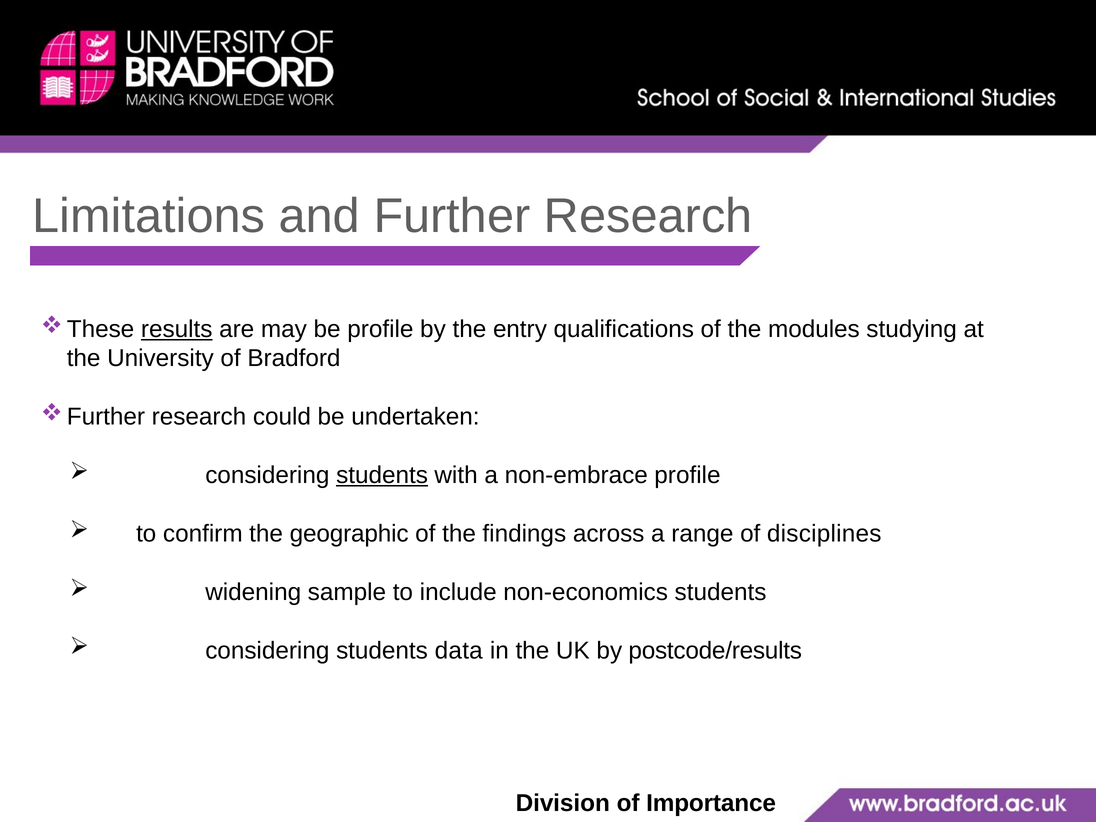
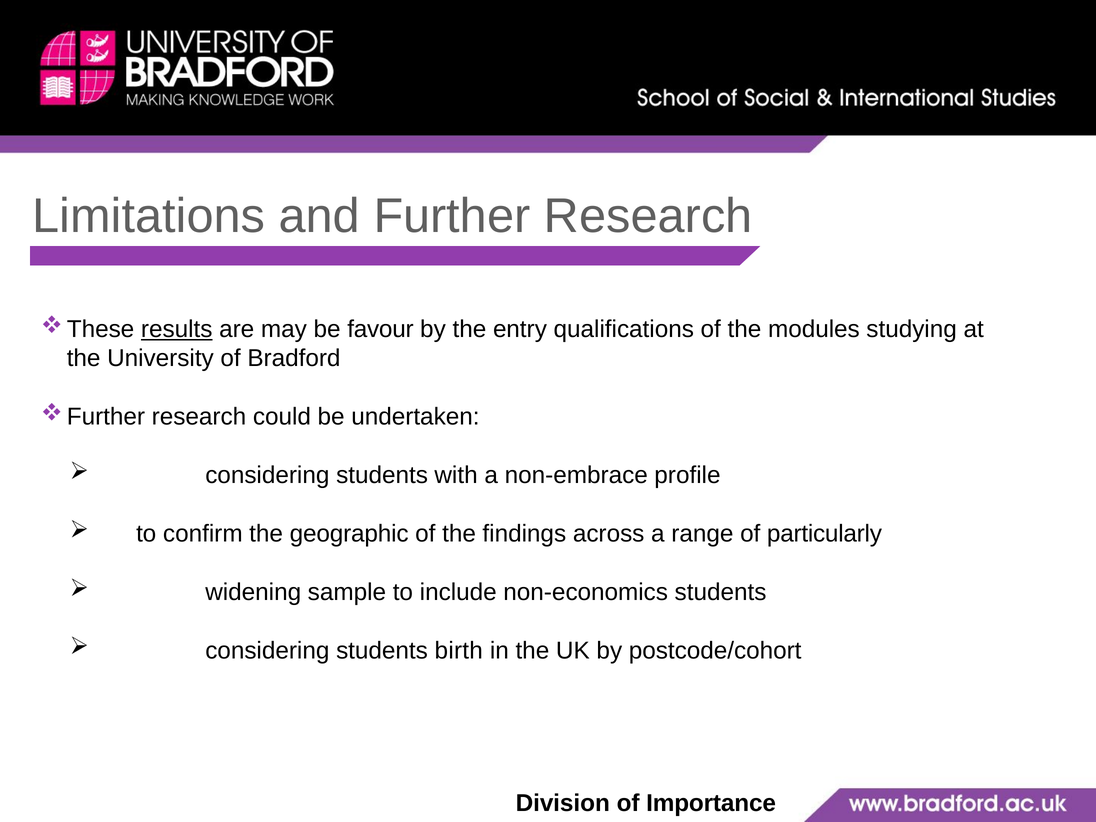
be profile: profile -> favour
students at (382, 475) underline: present -> none
disciplines: disciplines -> particularly
data: data -> birth
postcode/results: postcode/results -> postcode/cohort
